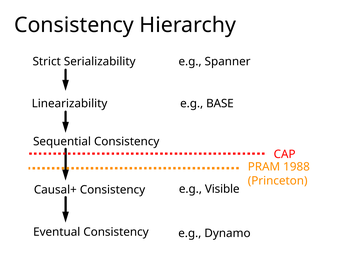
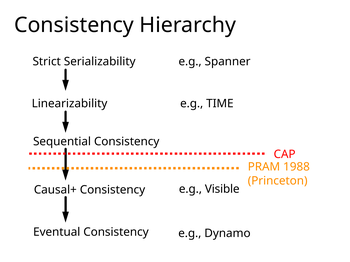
BASE: BASE -> TIME
